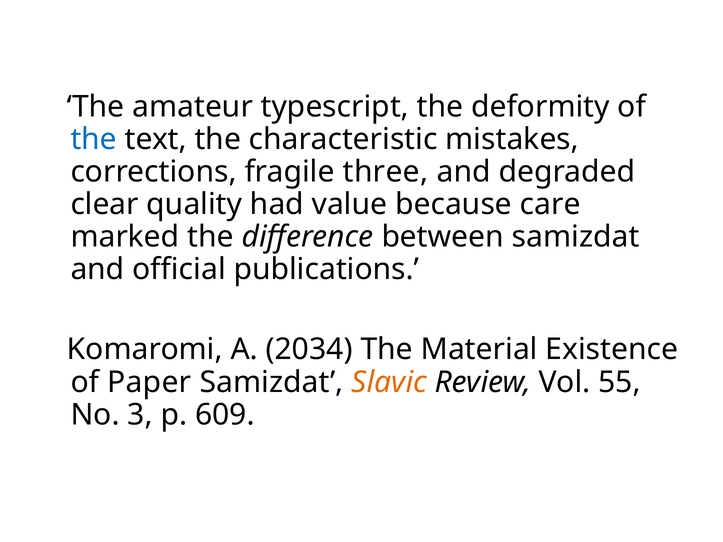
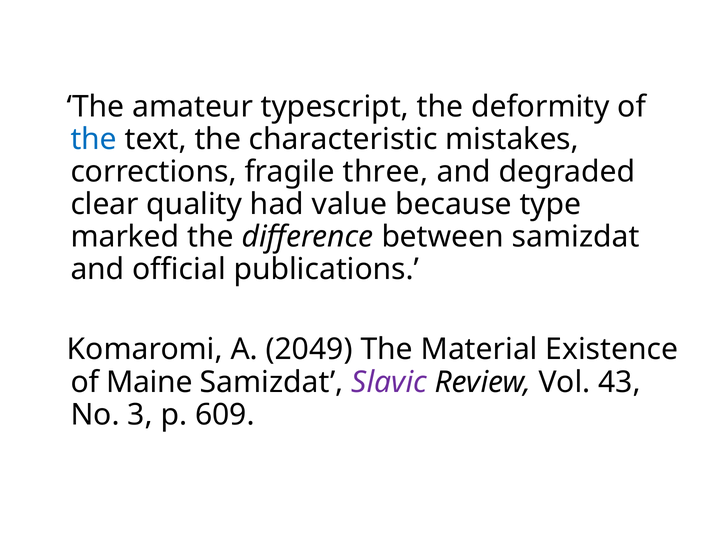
care: care -> type
2034: 2034 -> 2049
Paper: Paper -> Maine
Slavic colour: orange -> purple
55: 55 -> 43
